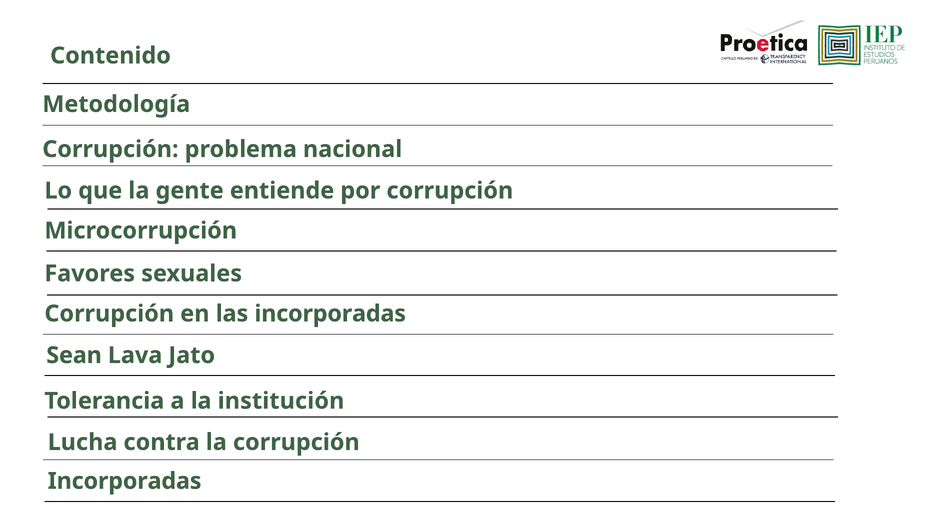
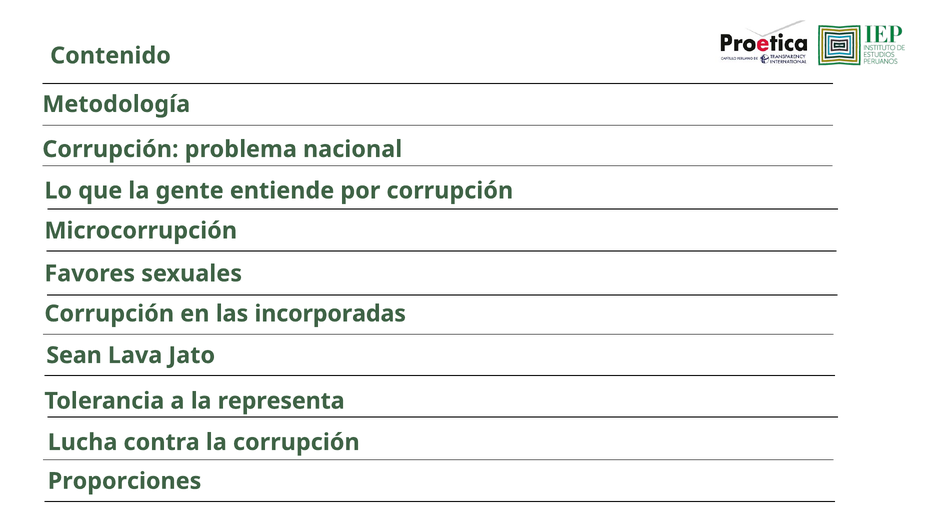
institución: institución -> representa
Incorporadas at (125, 482): Incorporadas -> Proporciones
